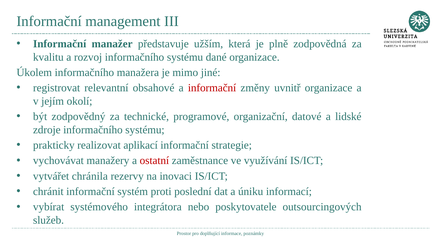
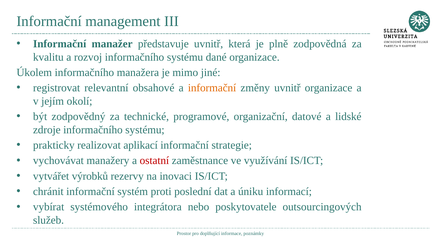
představuje užším: užším -> uvnitř
informační at (212, 88) colour: red -> orange
chránila: chránila -> výrobků
